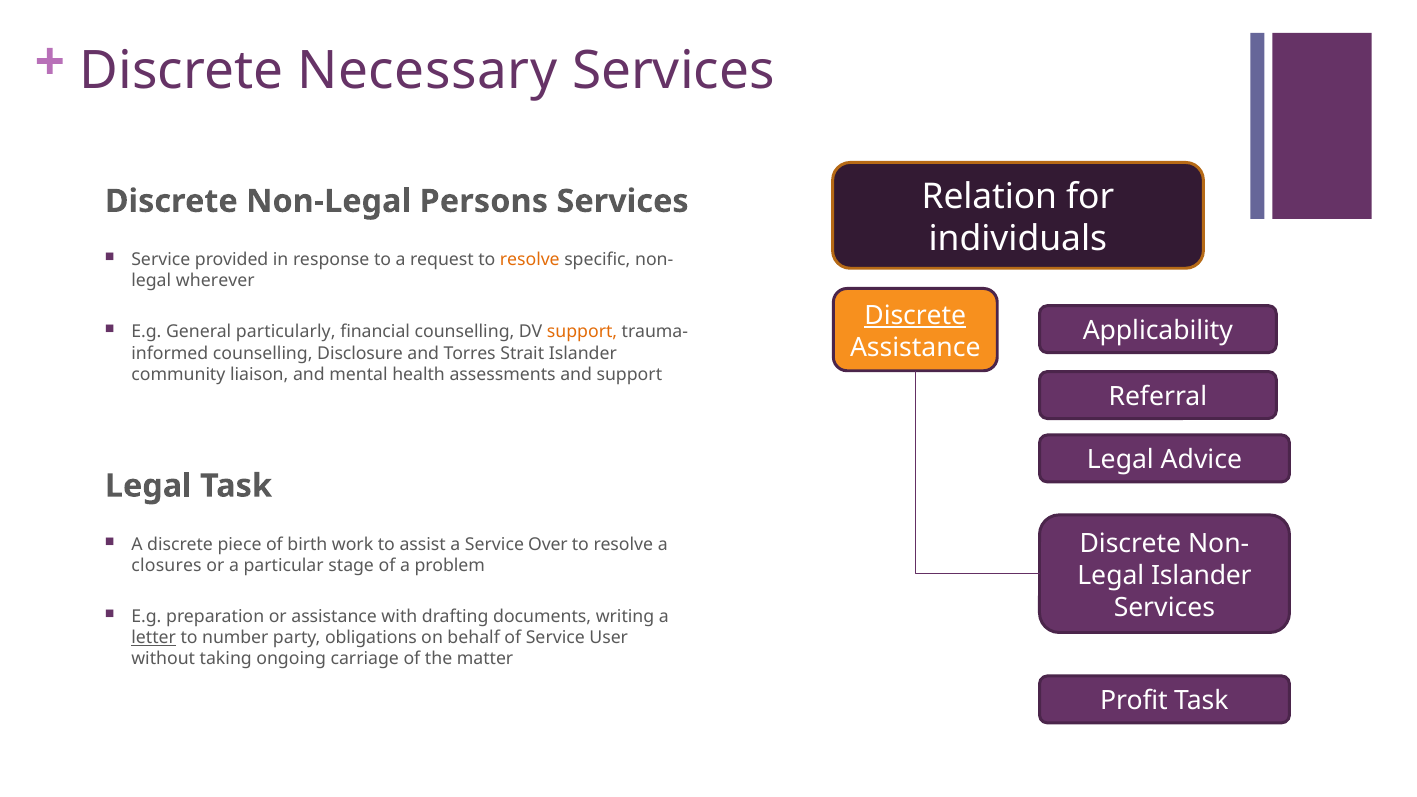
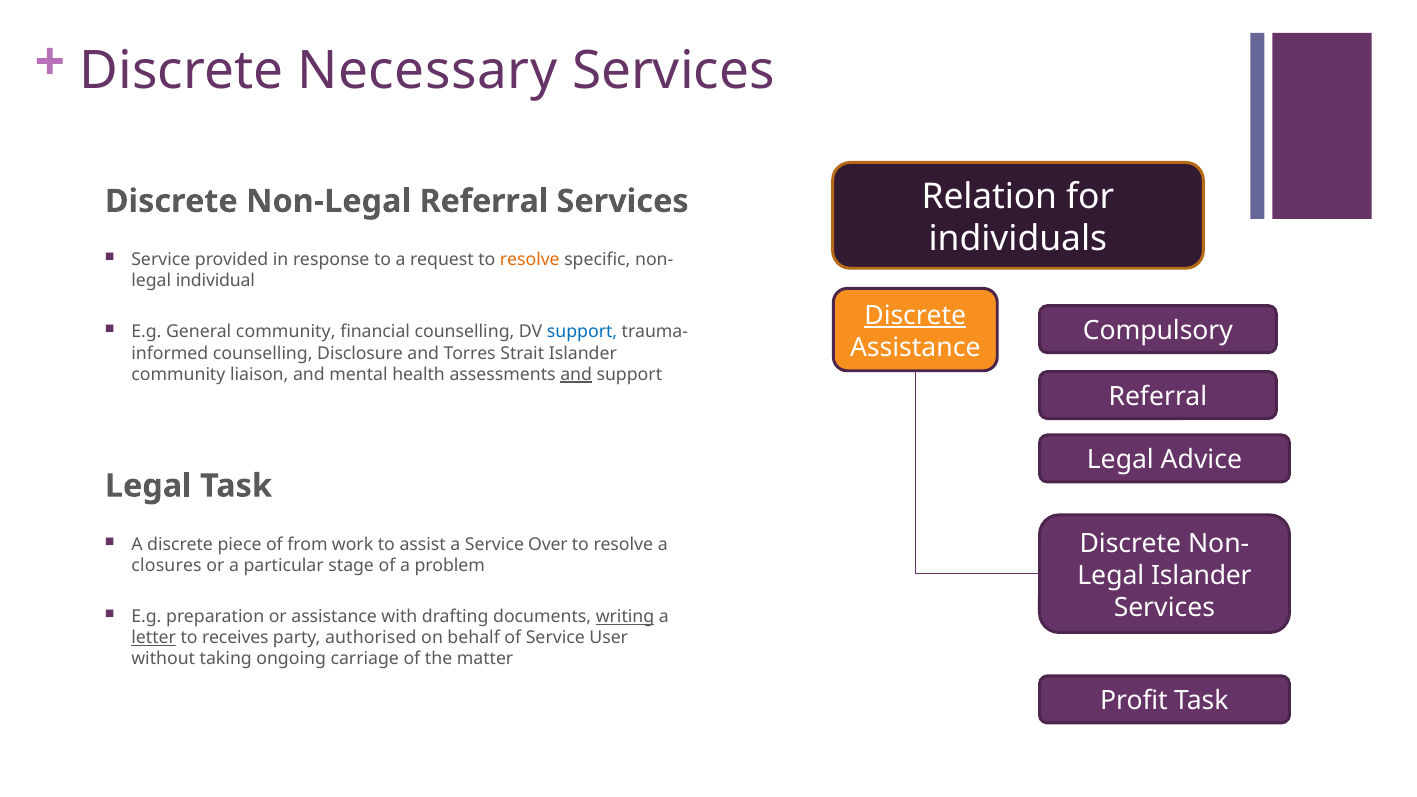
Non-Legal Persons: Persons -> Referral
wherever: wherever -> individual
Applicability: Applicability -> Compulsory
General particularly: particularly -> community
support at (582, 332) colour: orange -> blue
and at (576, 374) underline: none -> present
birth: birth -> from
writing underline: none -> present
number: number -> receives
obligations: obligations -> authorised
